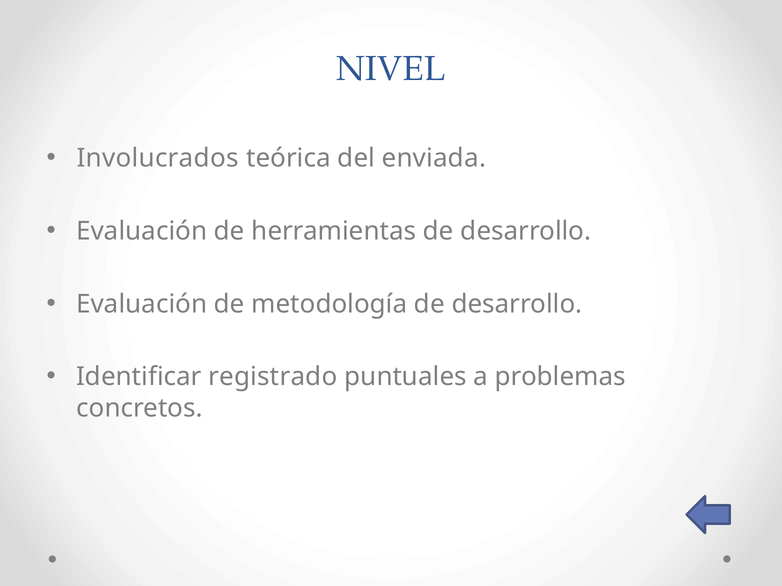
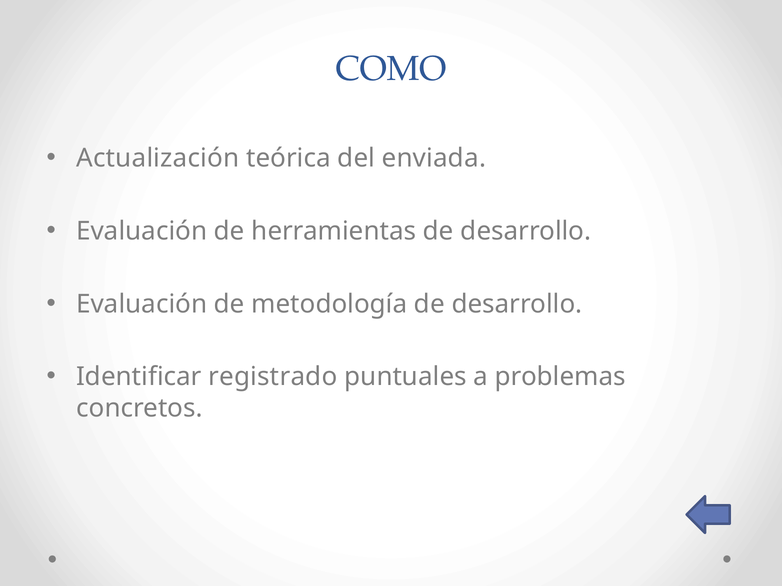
NIVEL: NIVEL -> COMO
Involucrados: Involucrados -> Actualización
